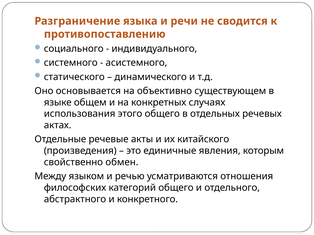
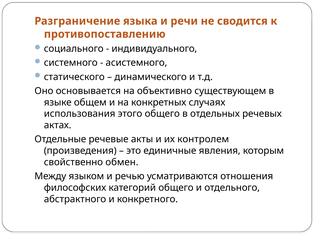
китайского: китайского -> контролем
